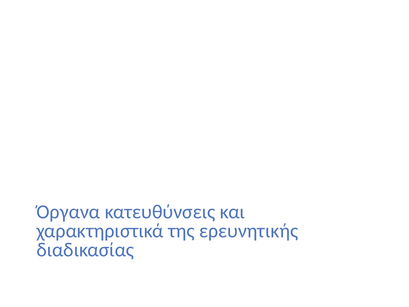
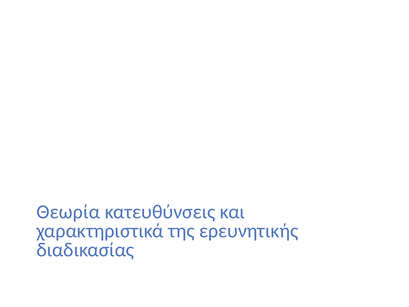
Όργανα: Όργανα -> Θεωρία
